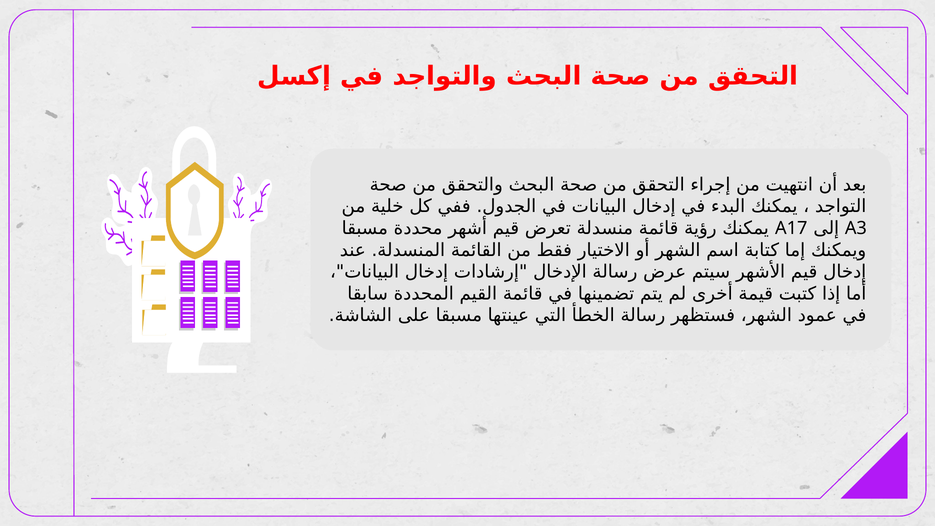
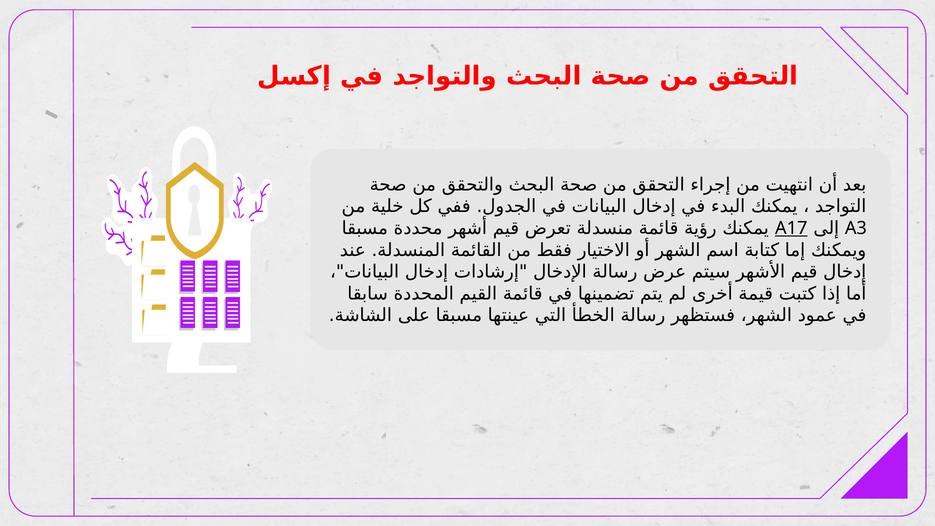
A17 underline: none -> present
